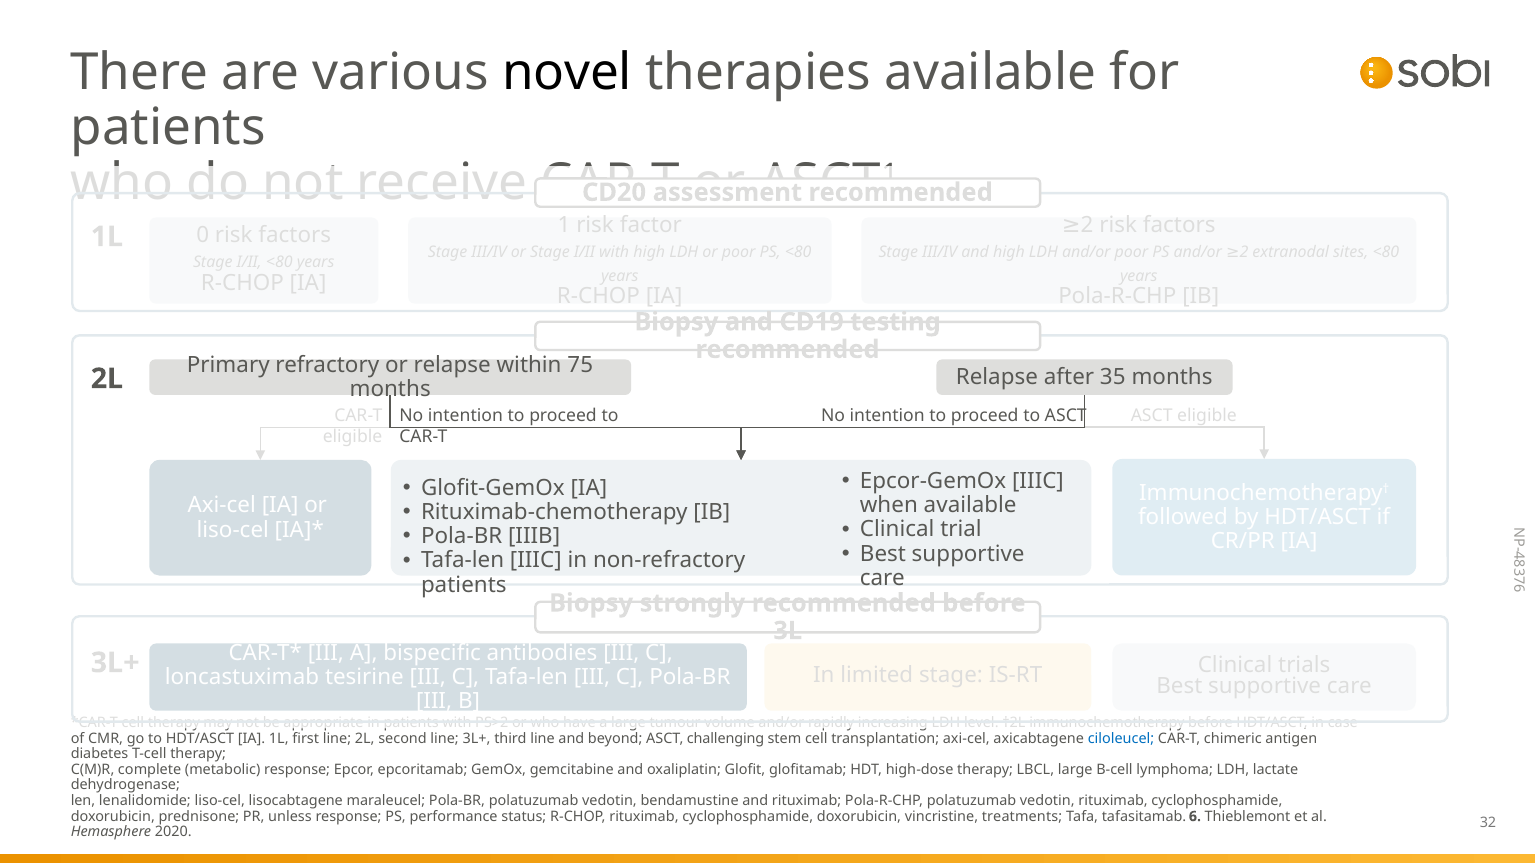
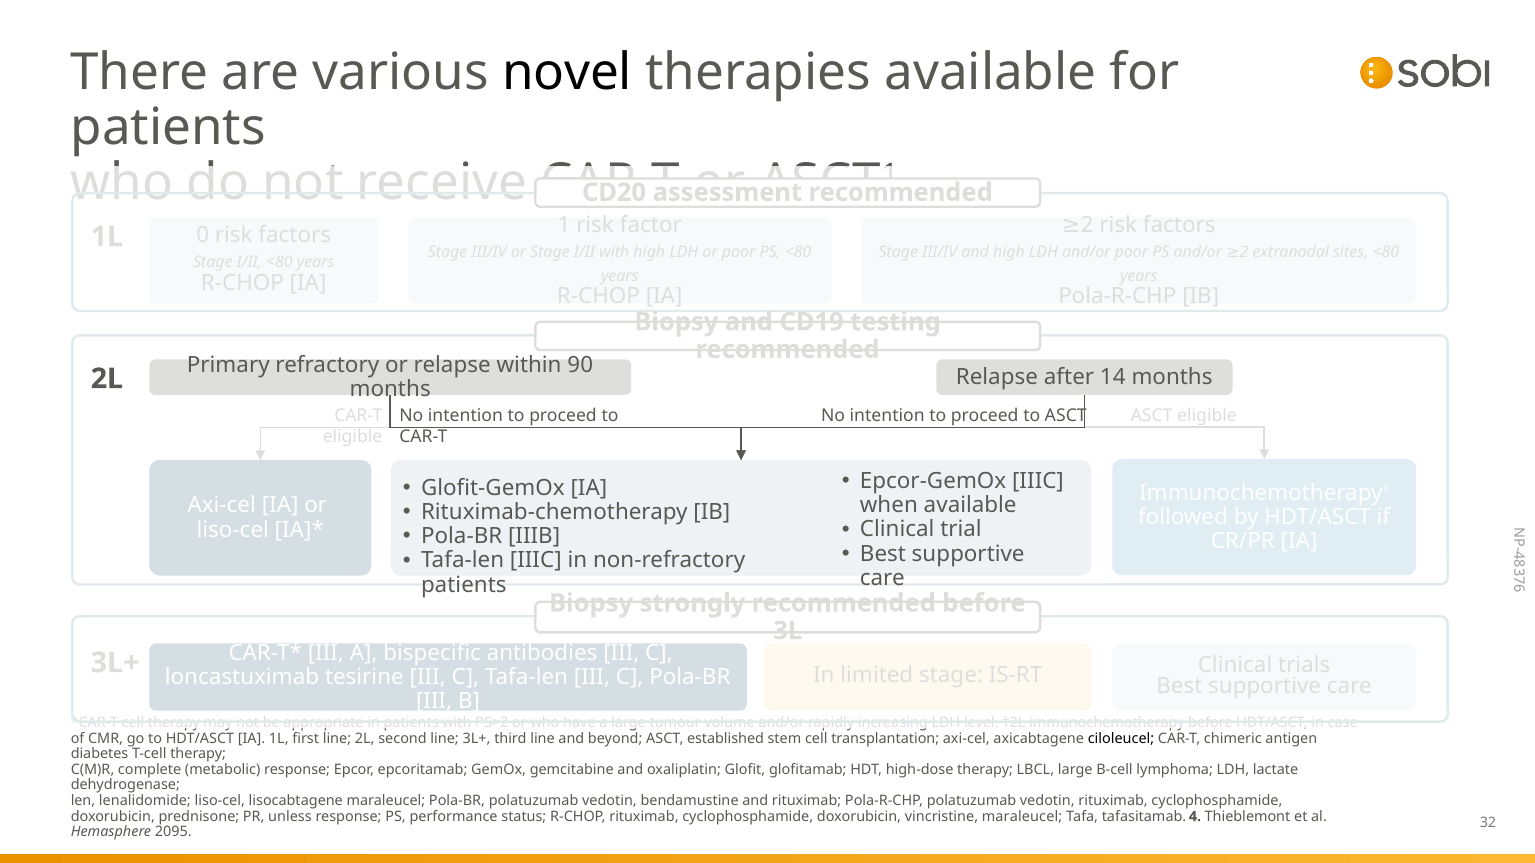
75: 75 -> 90
35: 35 -> 14
challenging: challenging -> established
ciloleucel colour: blue -> black
vincristine treatments: treatments -> maraleucel
tafasitamab 6: 6 -> 4
2020: 2020 -> 2095
